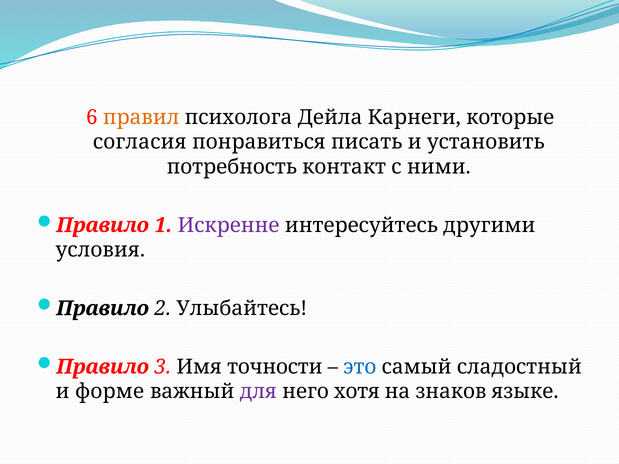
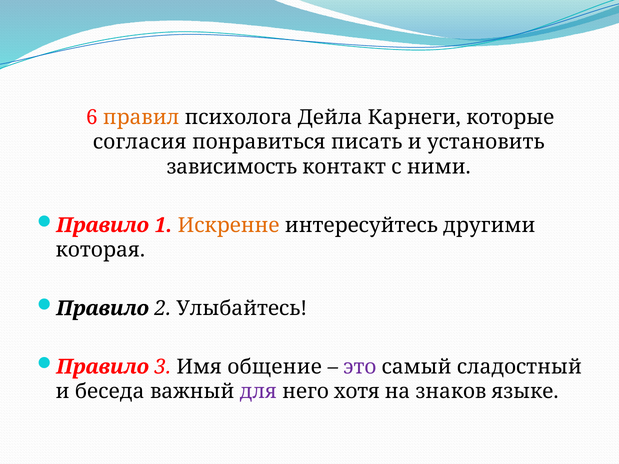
потребность: потребность -> зависимость
Искренне colour: purple -> orange
условия: условия -> которая
точности: точности -> общение
это colour: blue -> purple
форме: форме -> беседа
